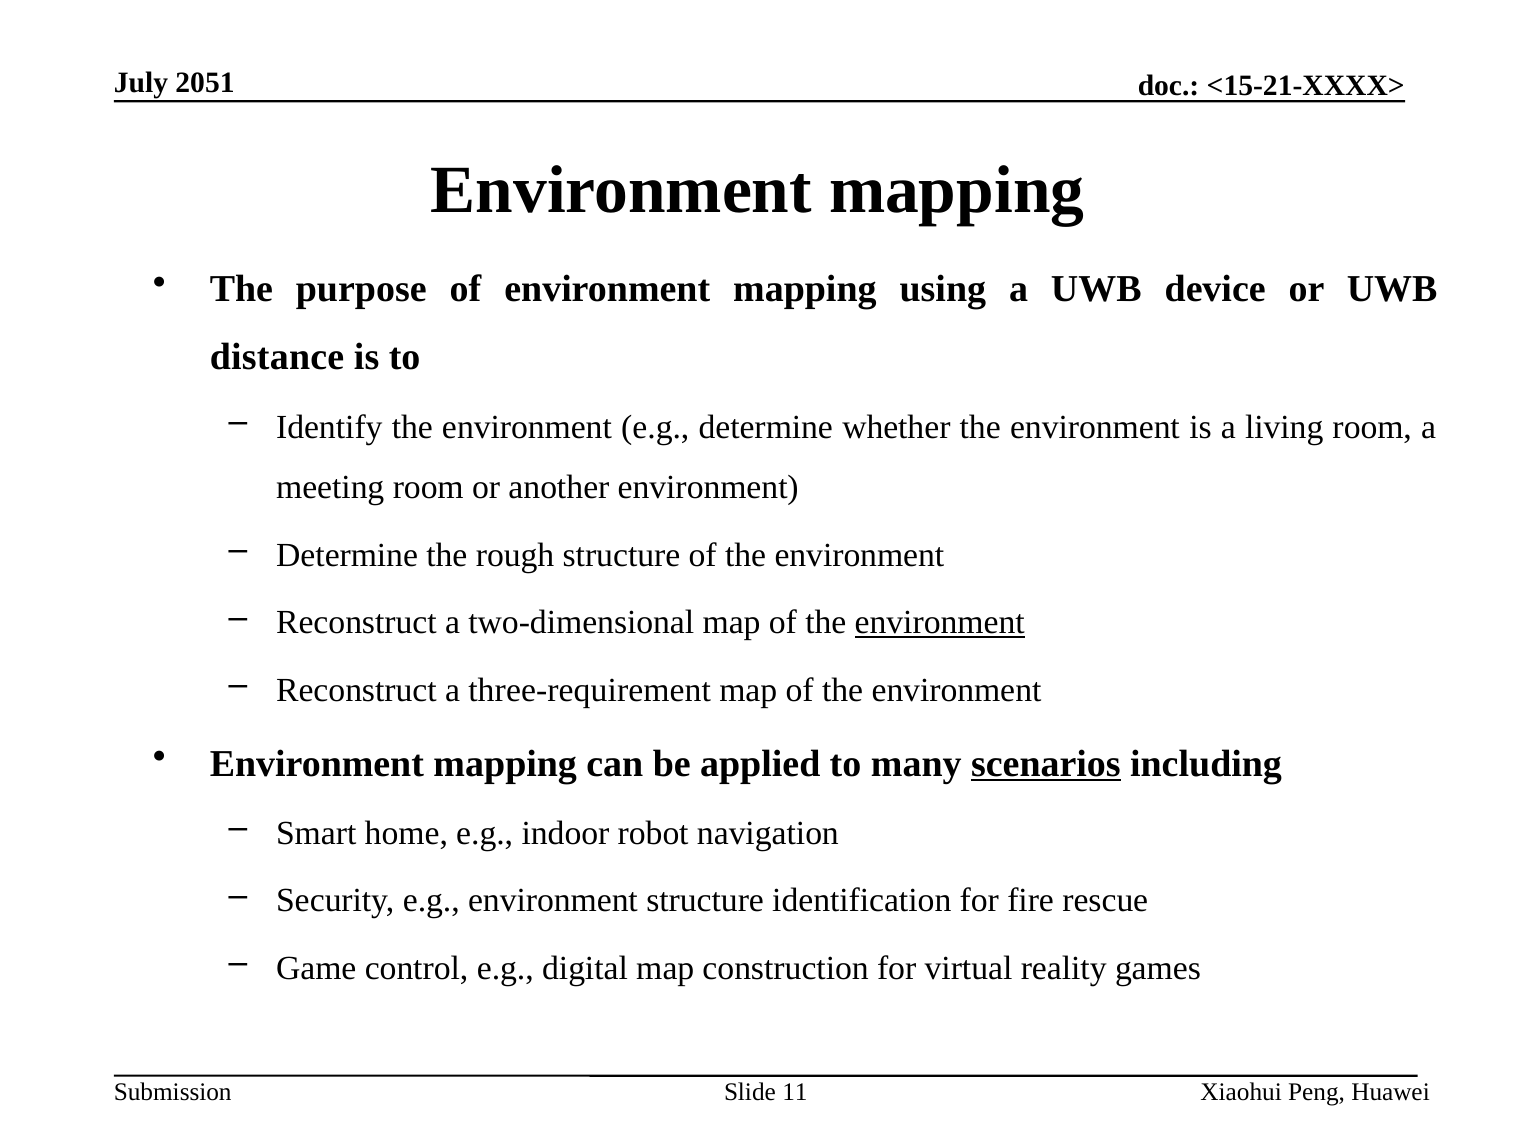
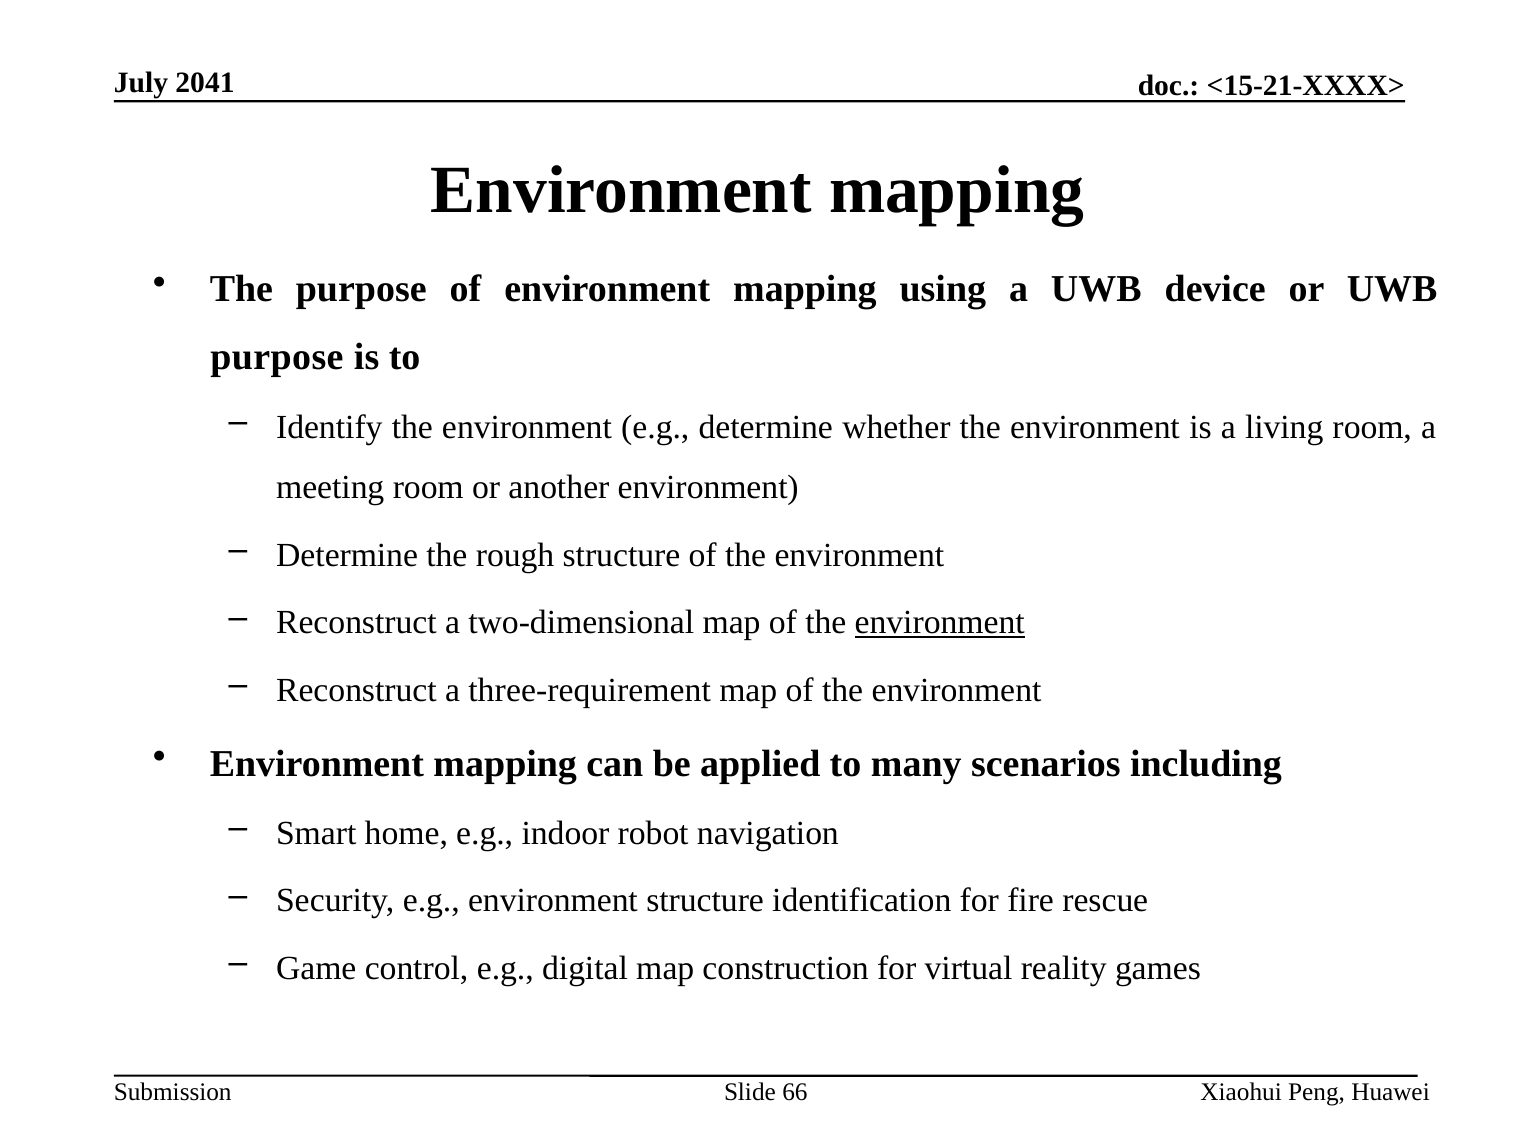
2051: 2051 -> 2041
distance at (277, 357): distance -> purpose
scenarios underline: present -> none
11: 11 -> 66
